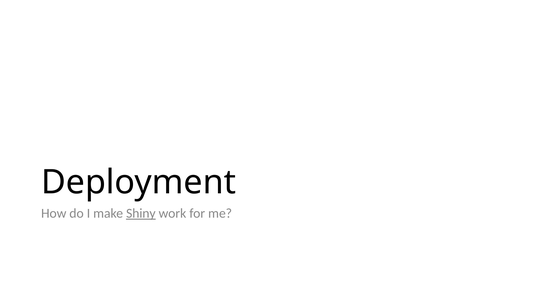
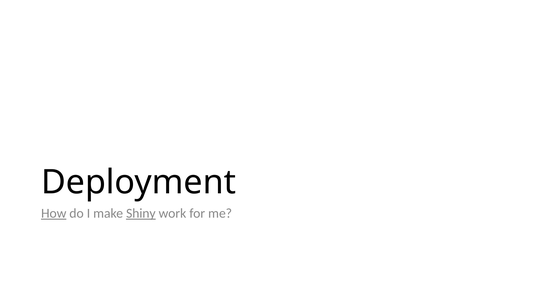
How underline: none -> present
